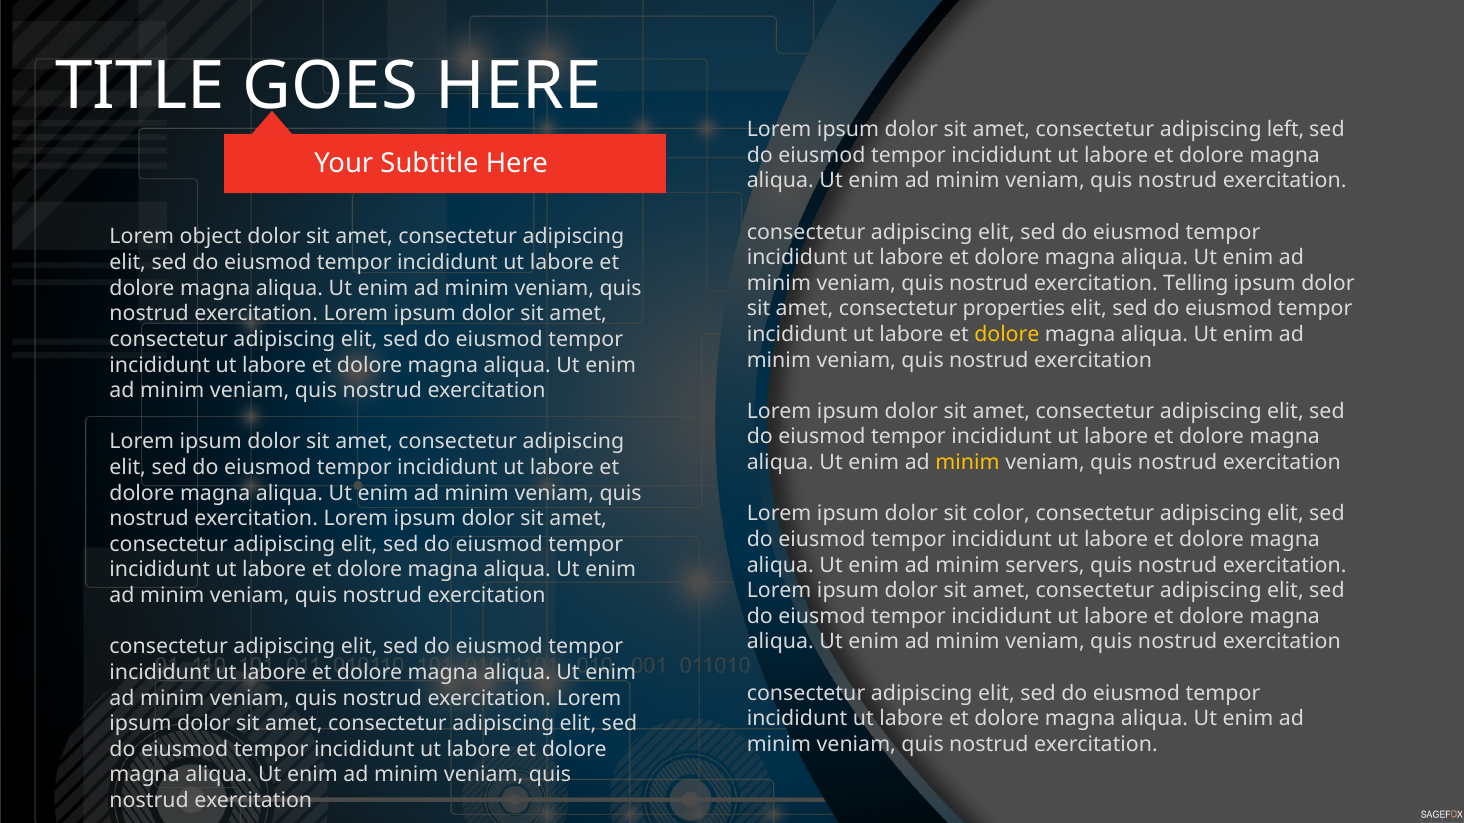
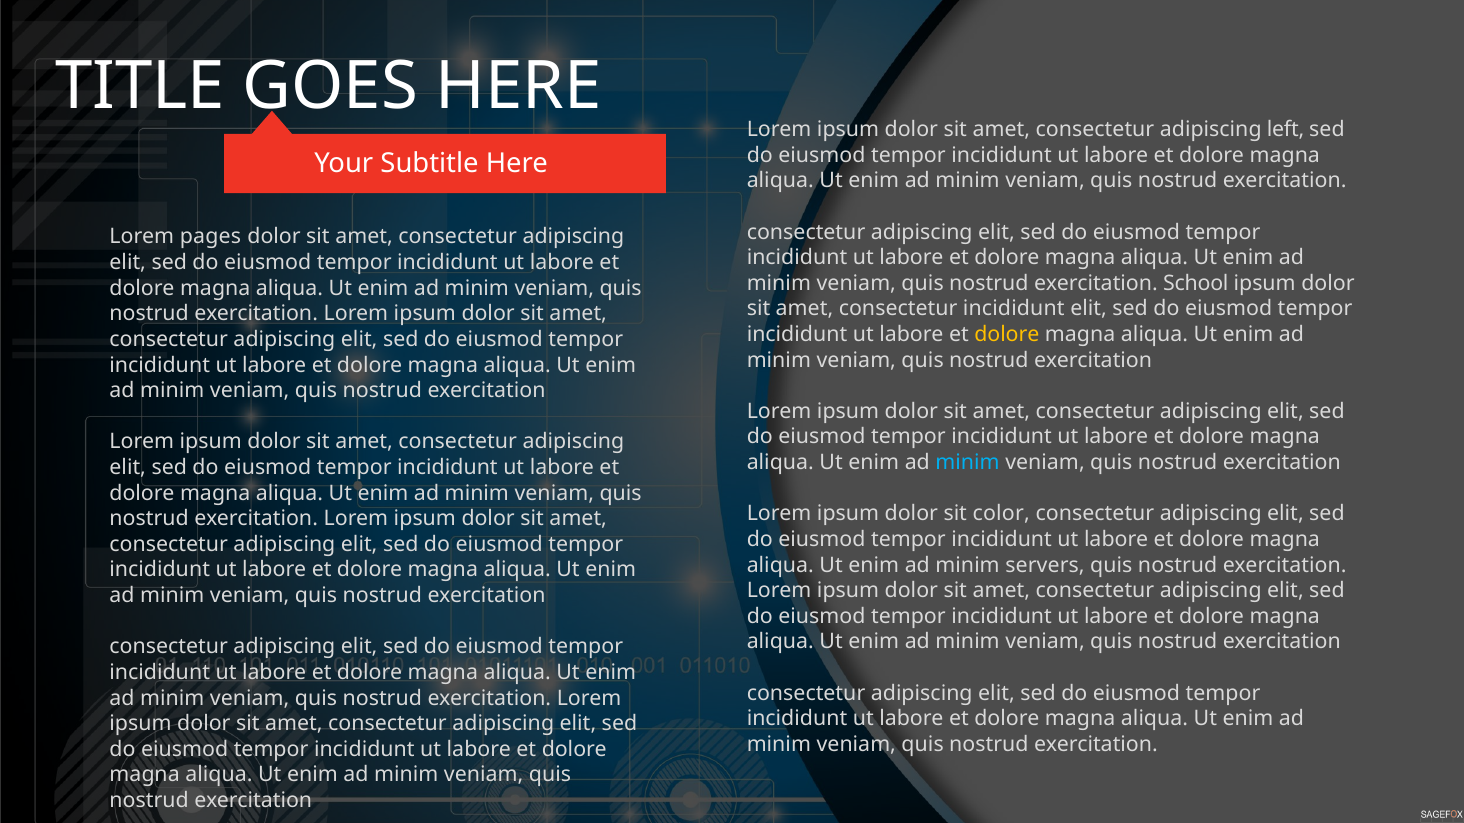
object: object -> pages
Telling: Telling -> School
consectetur properties: properties -> incididunt
minim at (968, 463) colour: yellow -> light blue
